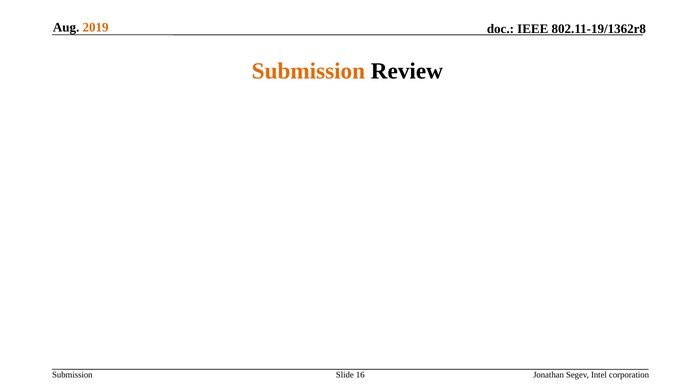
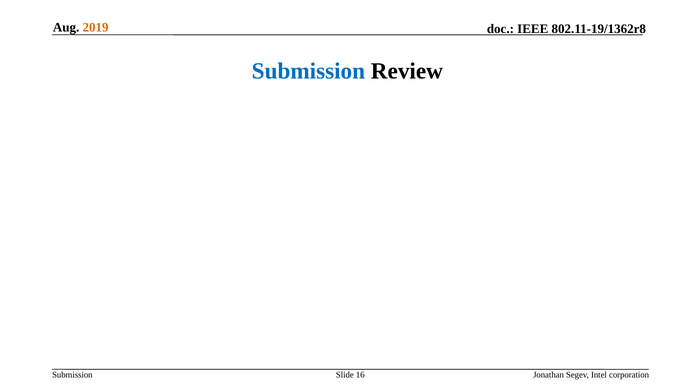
Submission at (308, 71) colour: orange -> blue
